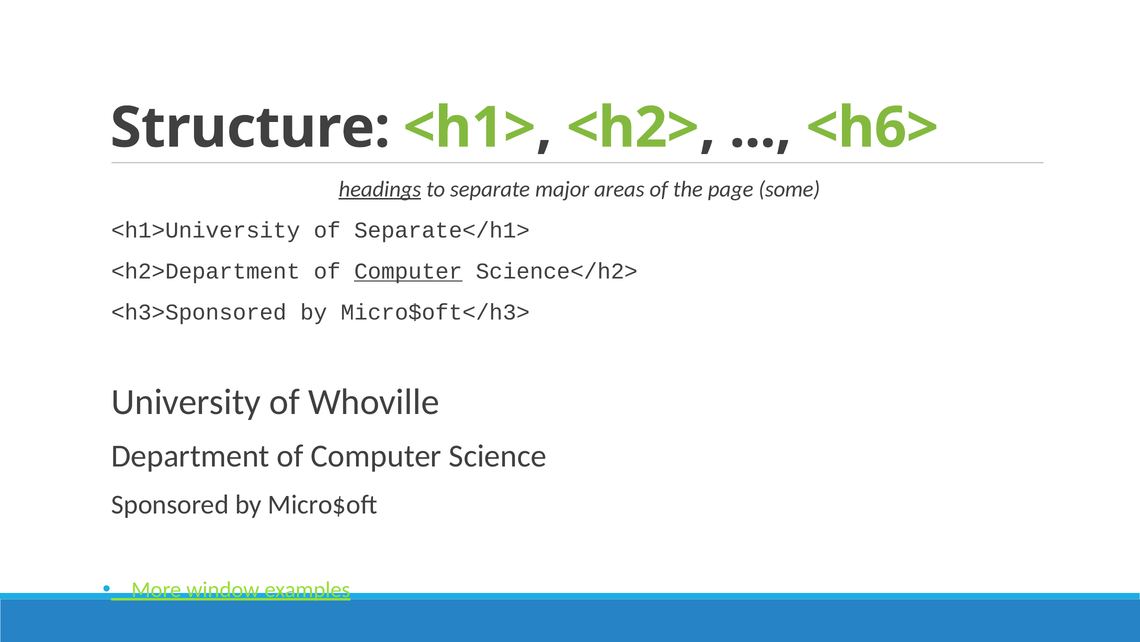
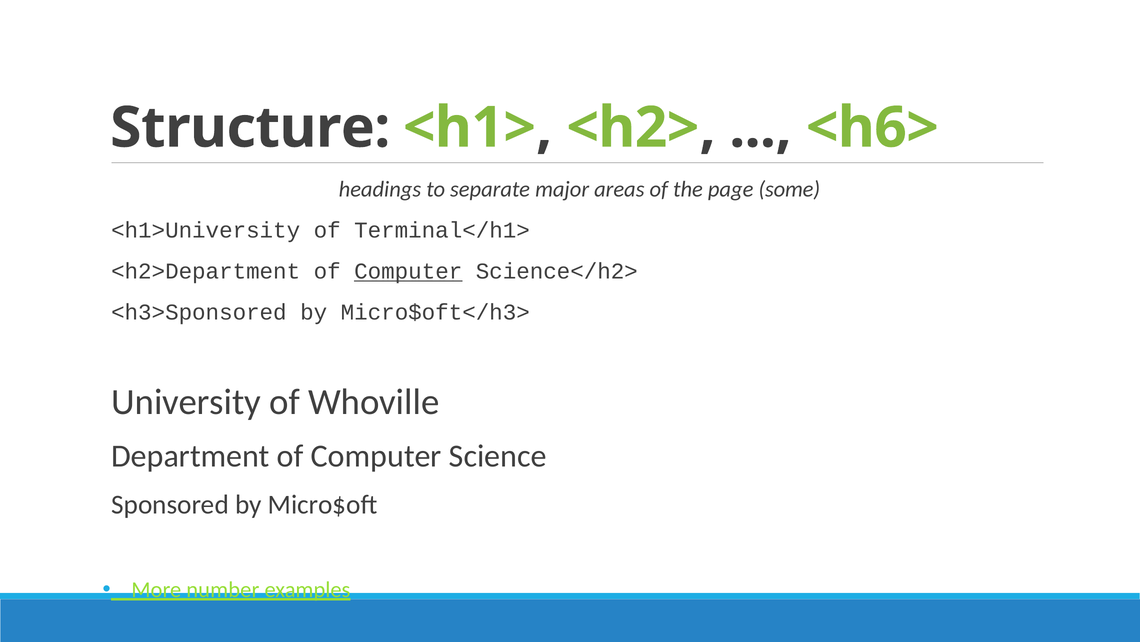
headings underline: present -> none
Separate</h1>: Separate</h1> -> Terminal</h1>
window: window -> number
